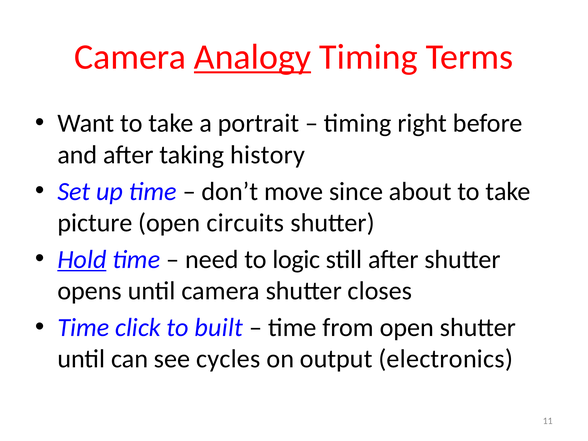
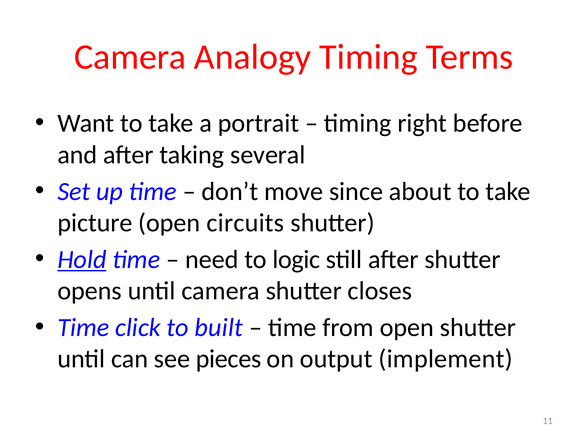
Analogy underline: present -> none
history: history -> several
cycles: cycles -> pieces
electronics: electronics -> implement
